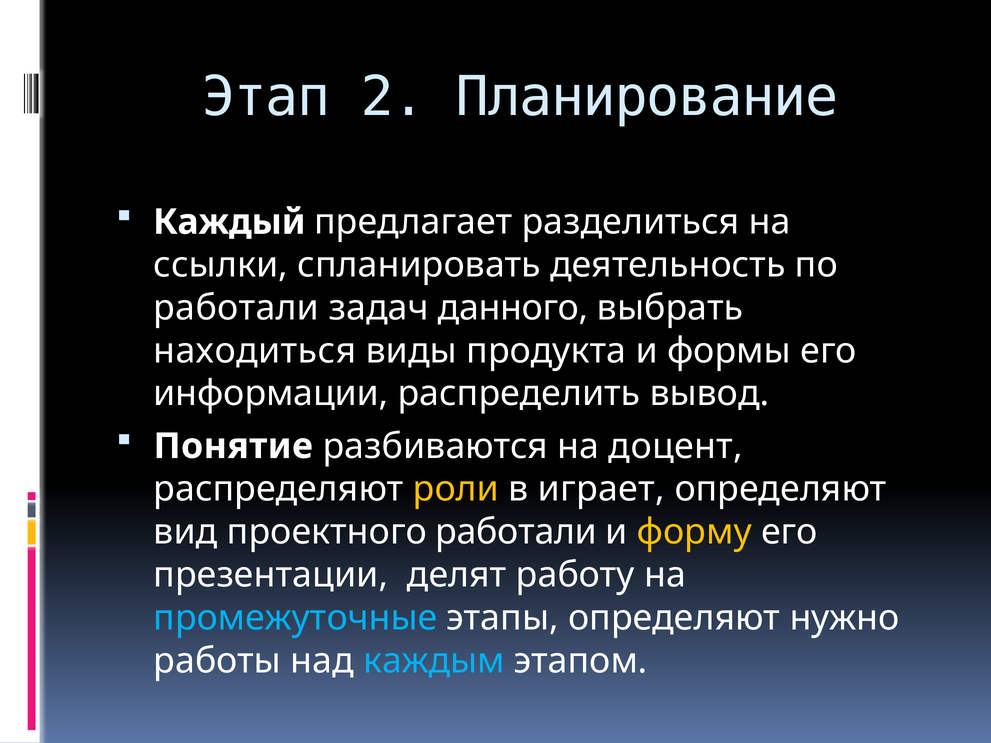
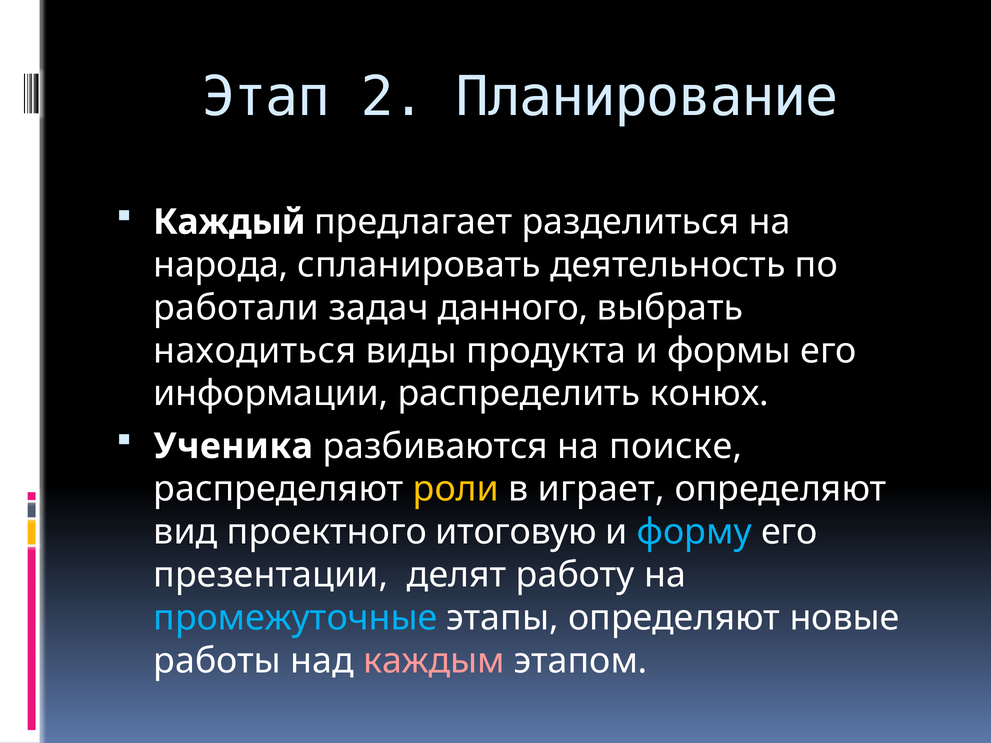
ссылки: ссылки -> народа
вывод: вывод -> конюх
Понятие: Понятие -> Ученика
доцент: доцент -> поиске
проектного работали: работали -> итоговую
форму colour: yellow -> light blue
нужно: нужно -> новые
каждым colour: light blue -> pink
